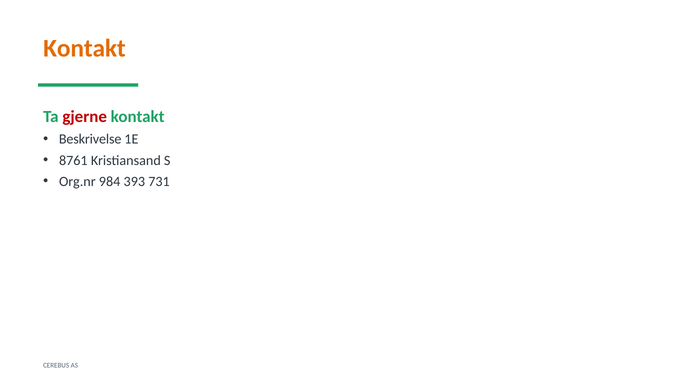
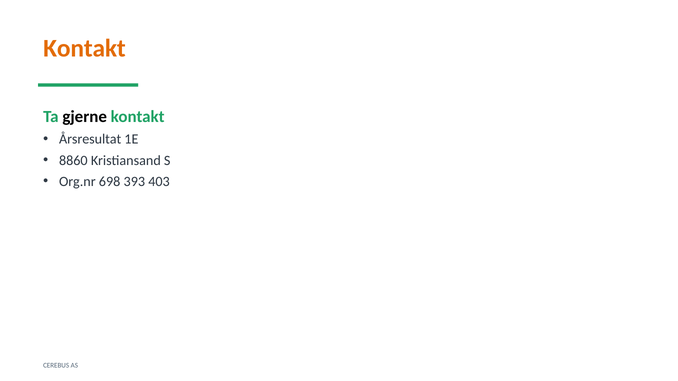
gjerne colour: red -> black
Beskrivelse: Beskrivelse -> Årsresultat
8761: 8761 -> 8860
984: 984 -> 698
731: 731 -> 403
